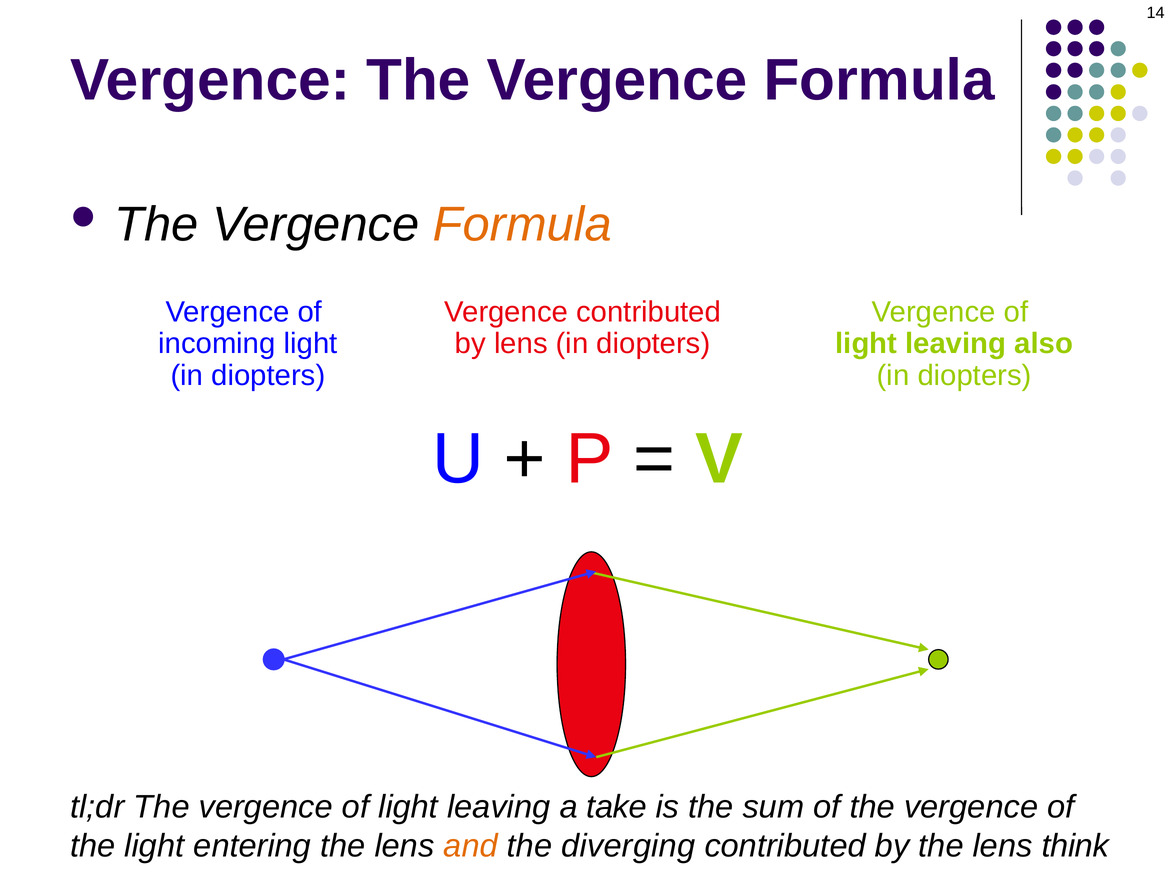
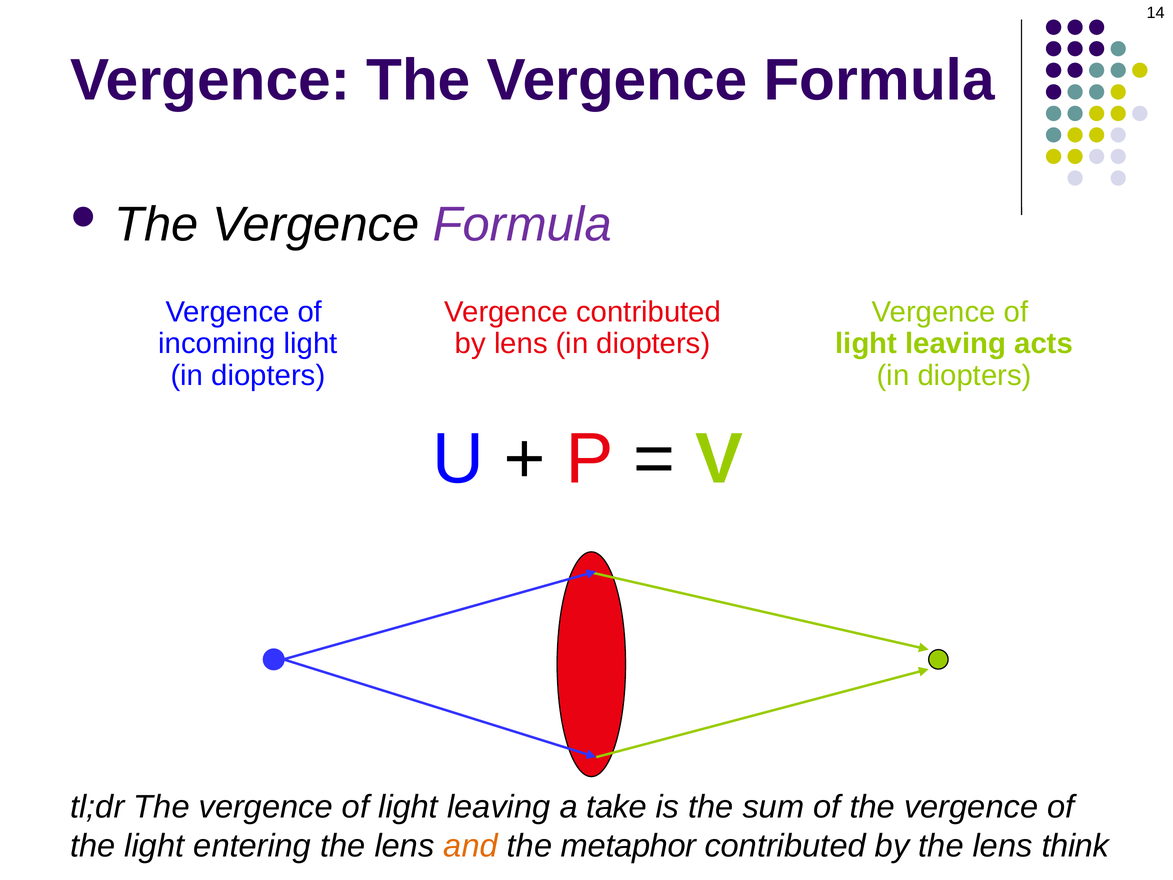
Formula at (522, 224) colour: orange -> purple
also: also -> acts
diverging: diverging -> metaphor
